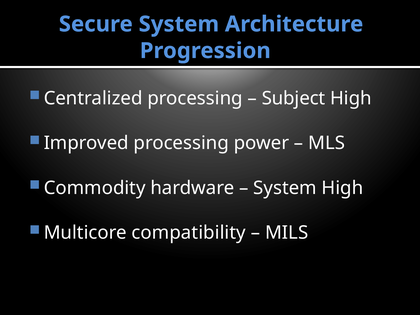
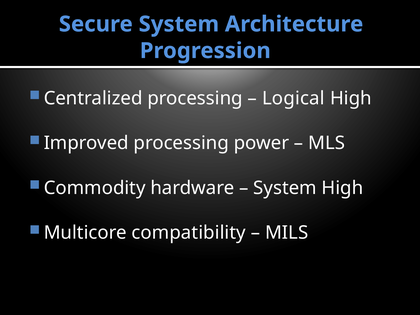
Subject: Subject -> Logical
